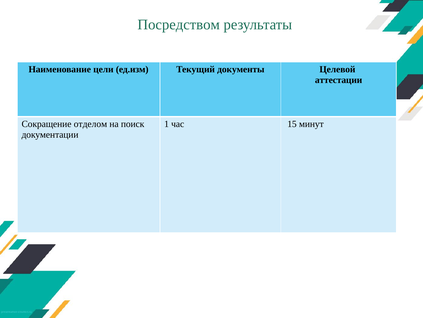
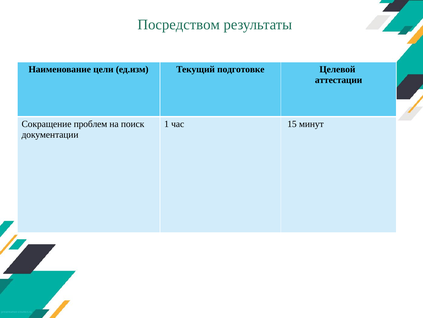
документы: документы -> подготовке
отделом: отделом -> проблем
